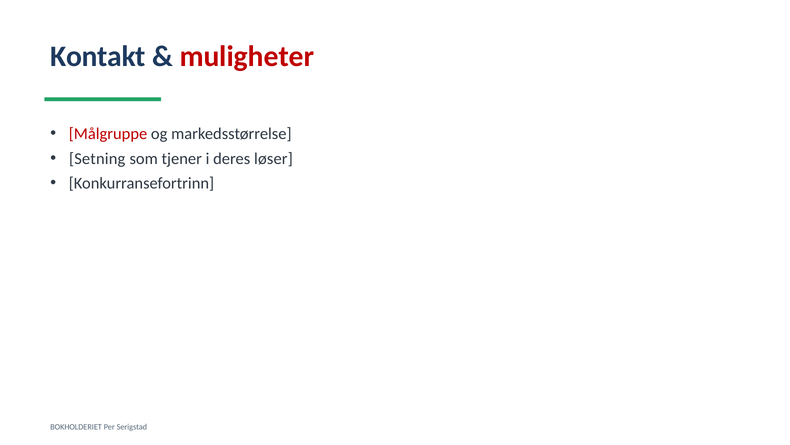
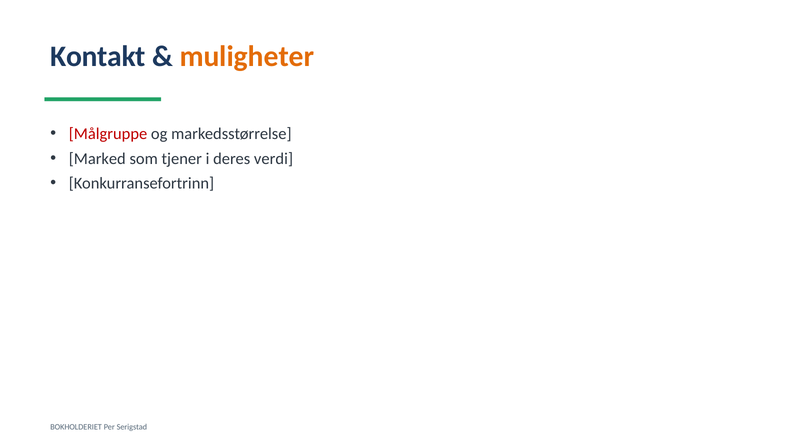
muligheter colour: red -> orange
Setning: Setning -> Marked
løser: løser -> verdi
